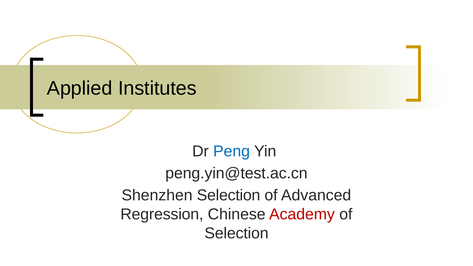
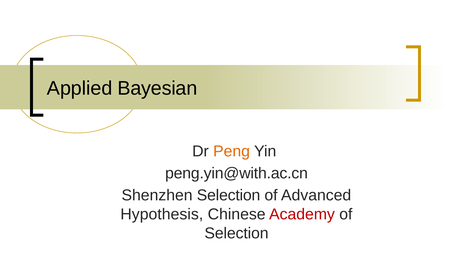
Institutes: Institutes -> Bayesian
Peng colour: blue -> orange
peng.yin@test.ac.cn: peng.yin@test.ac.cn -> peng.yin@with.ac.cn
Regression: Regression -> Hypothesis
